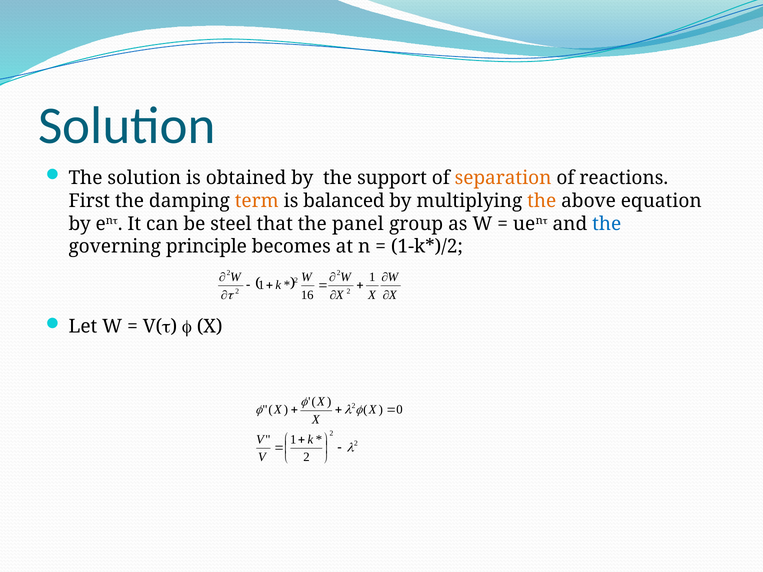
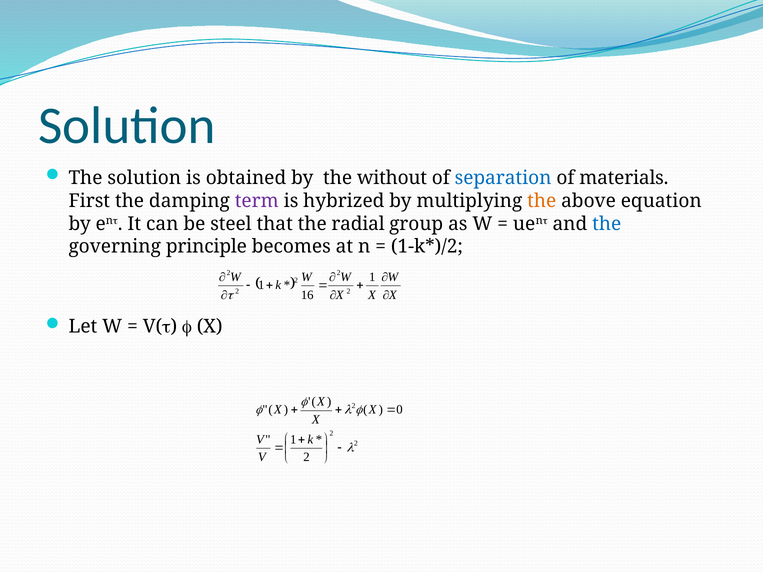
support: support -> without
separation colour: orange -> blue
reactions: reactions -> materials
term colour: orange -> purple
balanced: balanced -> hybrized
panel: panel -> radial
